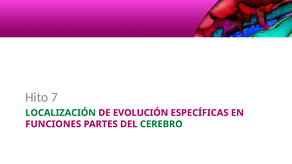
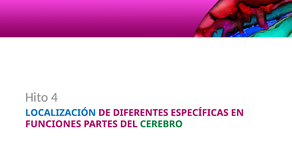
7: 7 -> 4
LOCALIZACIÓN colour: green -> blue
EVOLUCIÓN: EVOLUCIÓN -> DIFERENTES
